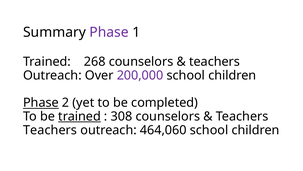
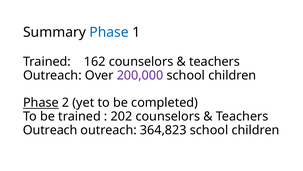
Phase at (109, 32) colour: purple -> blue
268: 268 -> 162
trained at (80, 116) underline: present -> none
308: 308 -> 202
Teachers at (50, 130): Teachers -> Outreach
464,060: 464,060 -> 364,823
